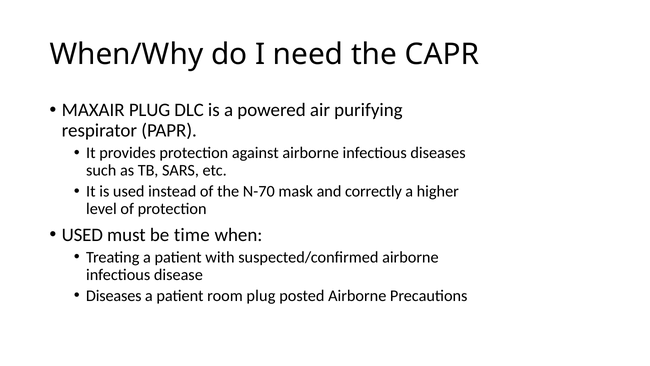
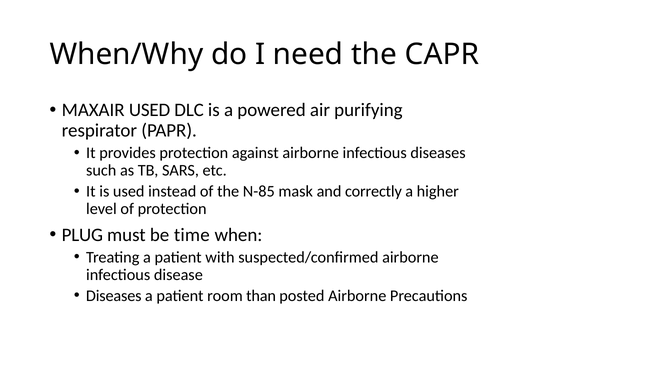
MAXAIR PLUG: PLUG -> USED
N-70: N-70 -> N-85
USED at (82, 235): USED -> PLUG
room plug: plug -> than
